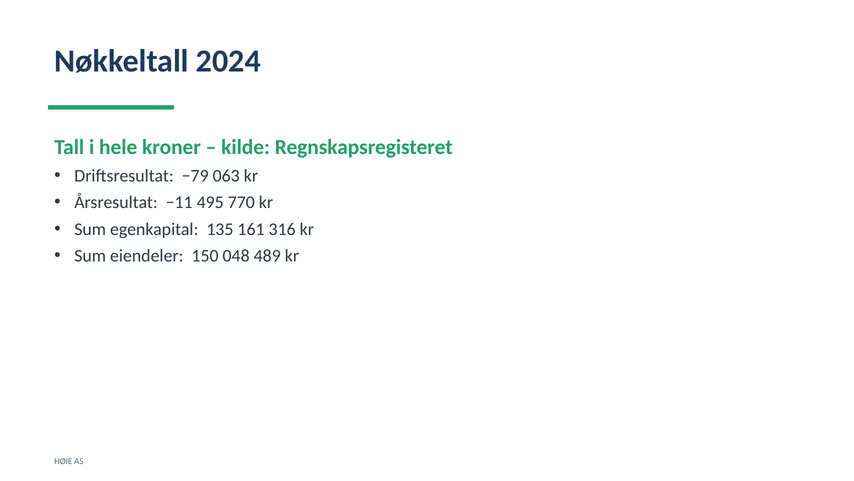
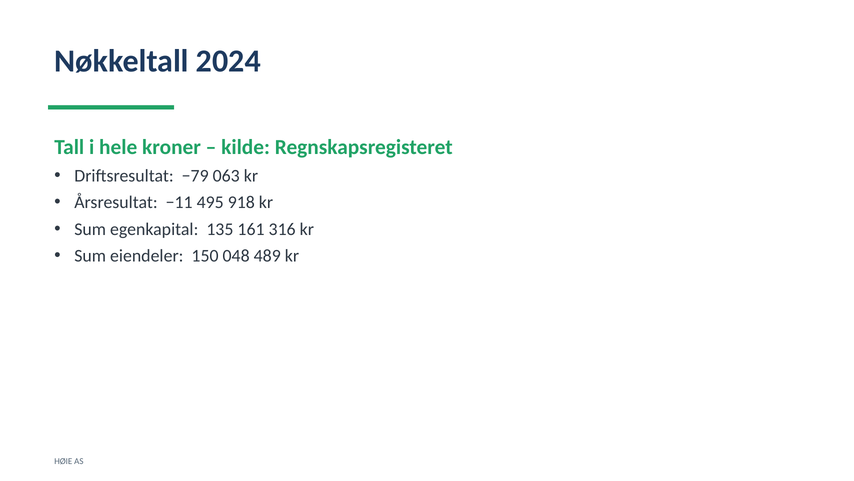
770: 770 -> 918
